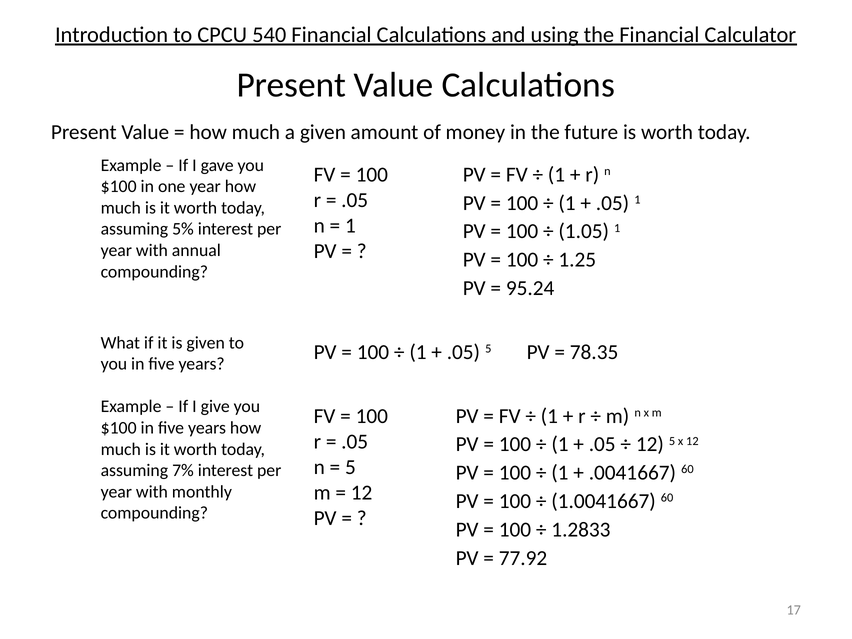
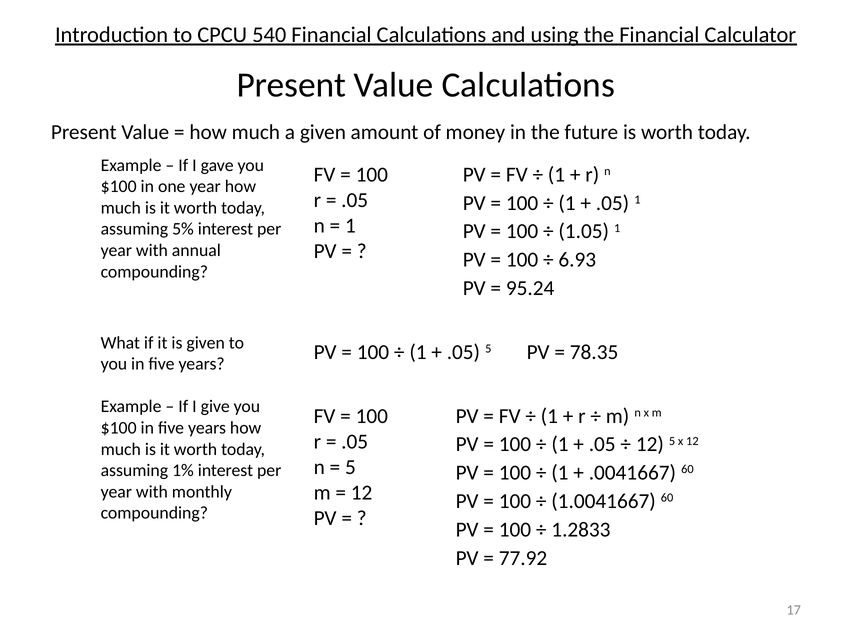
1.25: 1.25 -> 6.93
7%: 7% -> 1%
